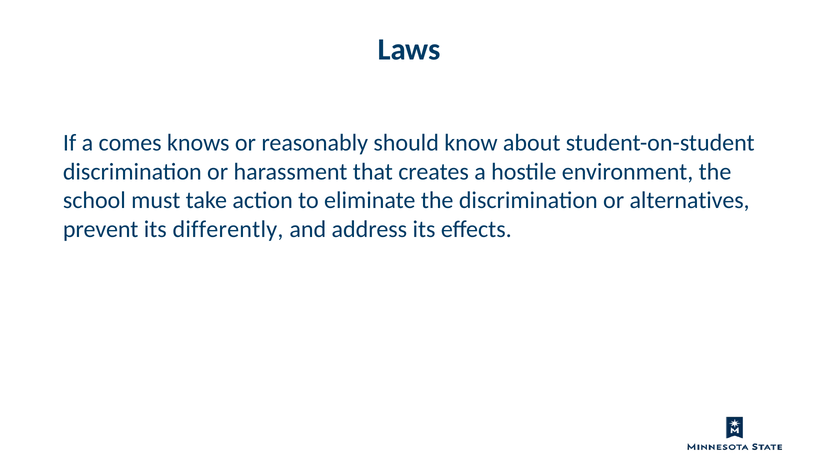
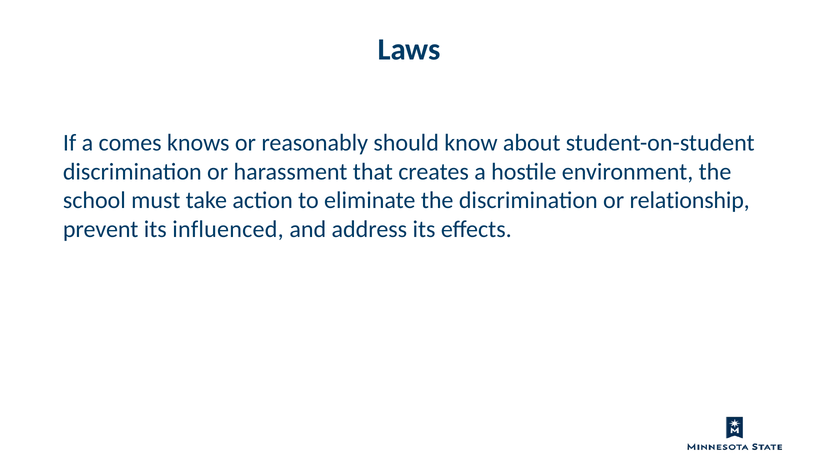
alternatives: alternatives -> relationship
differently: differently -> influenced
